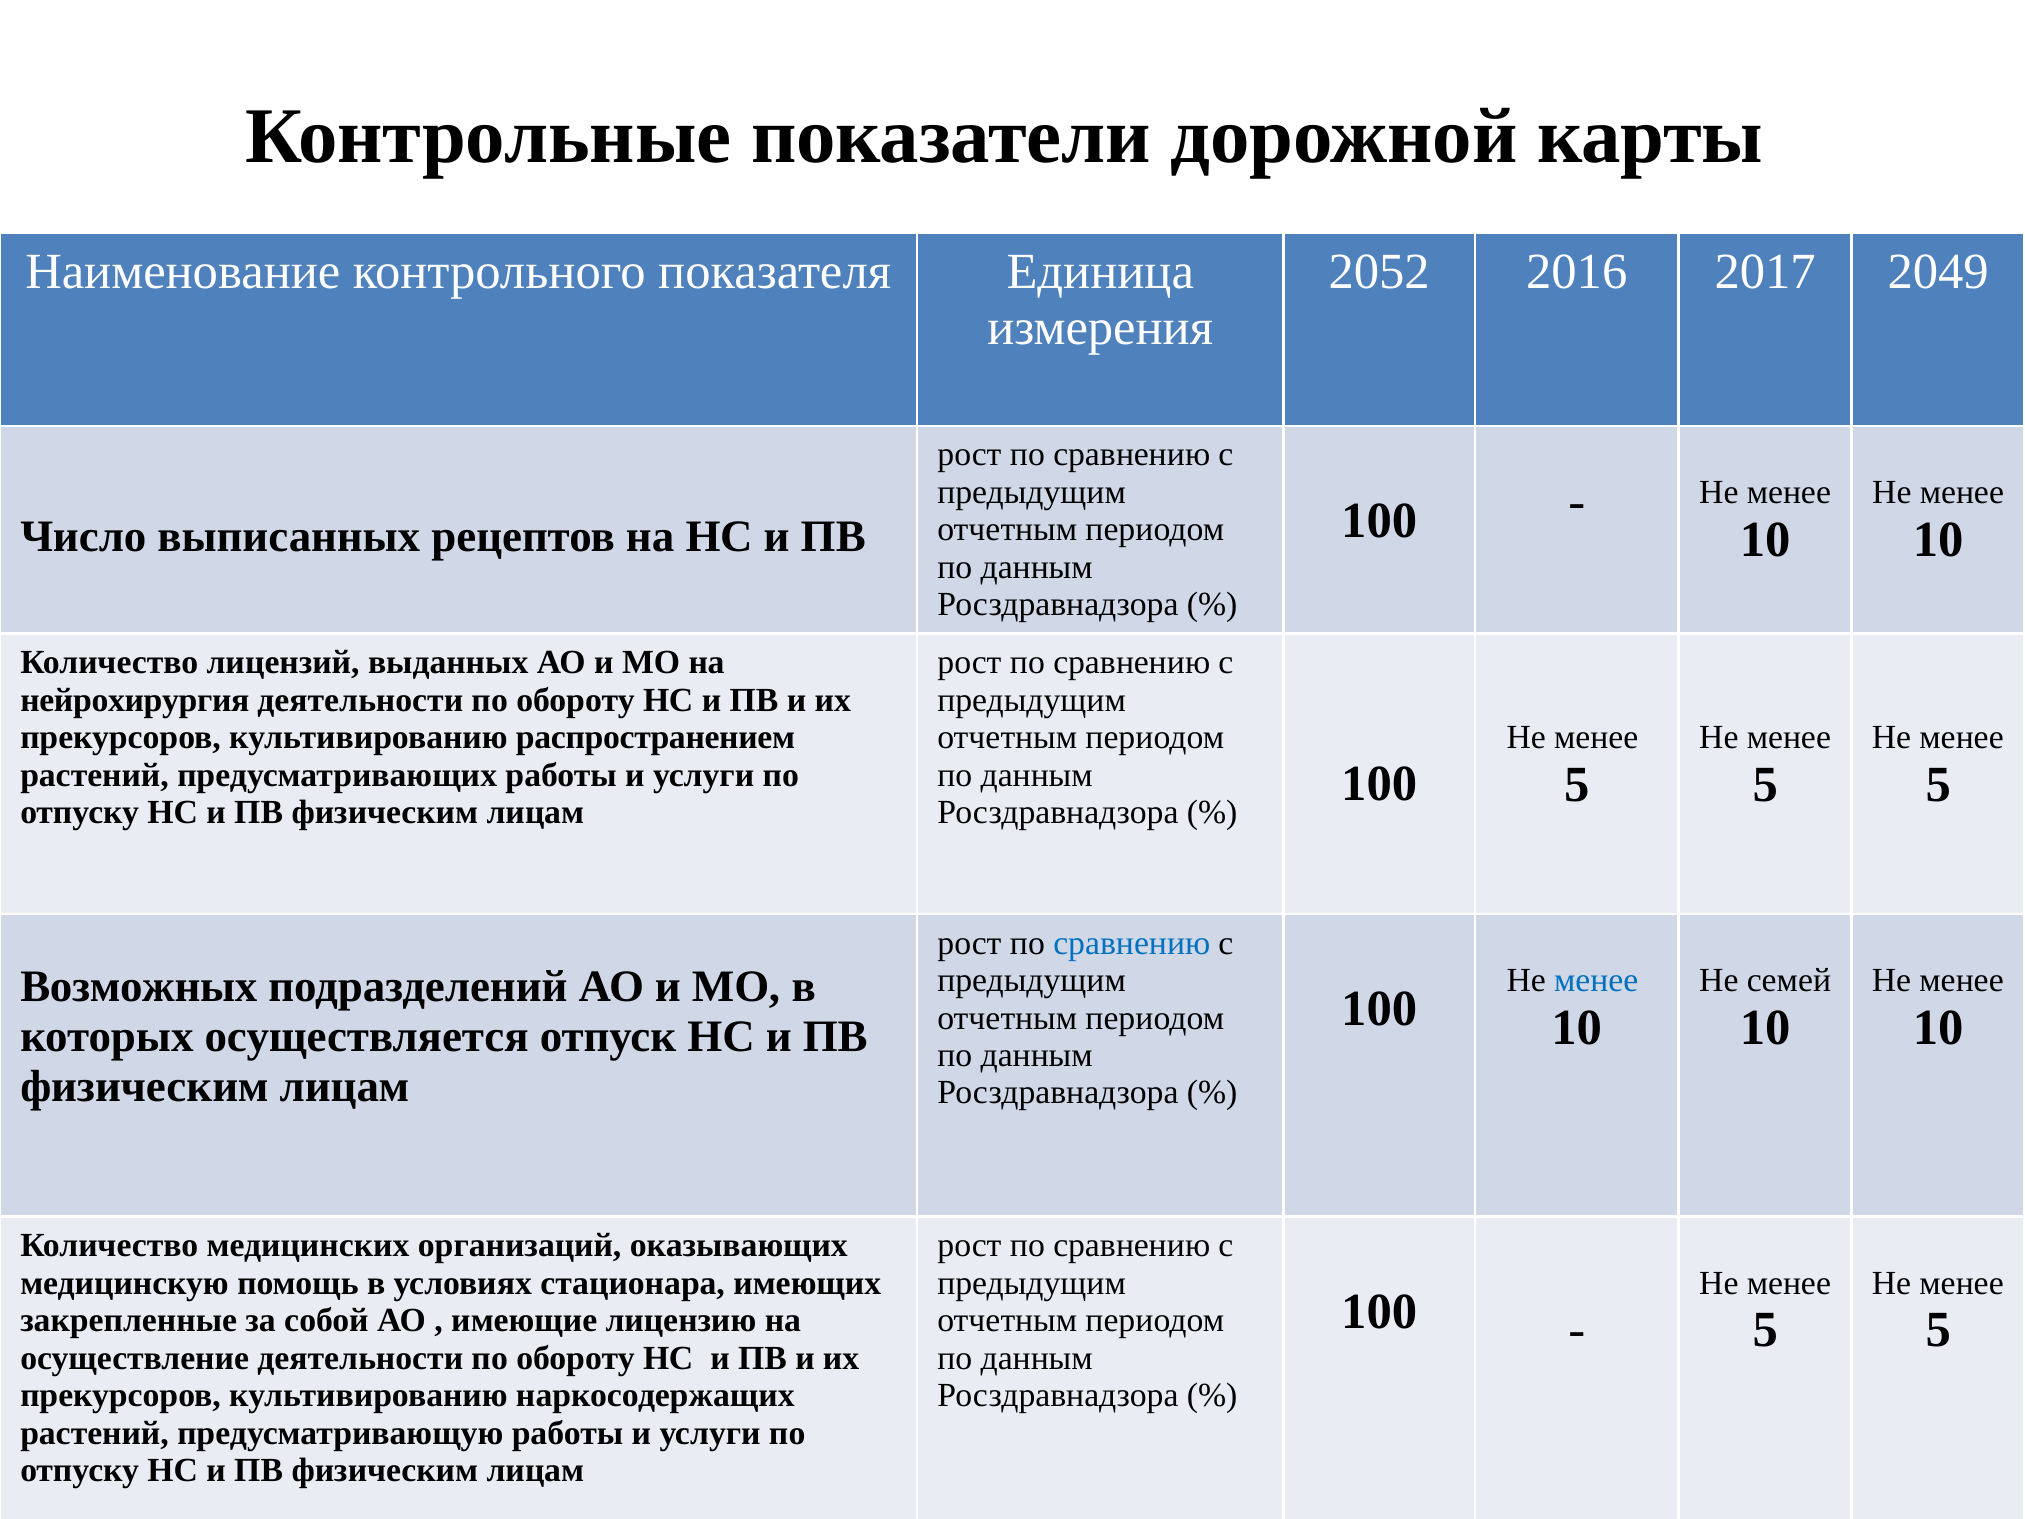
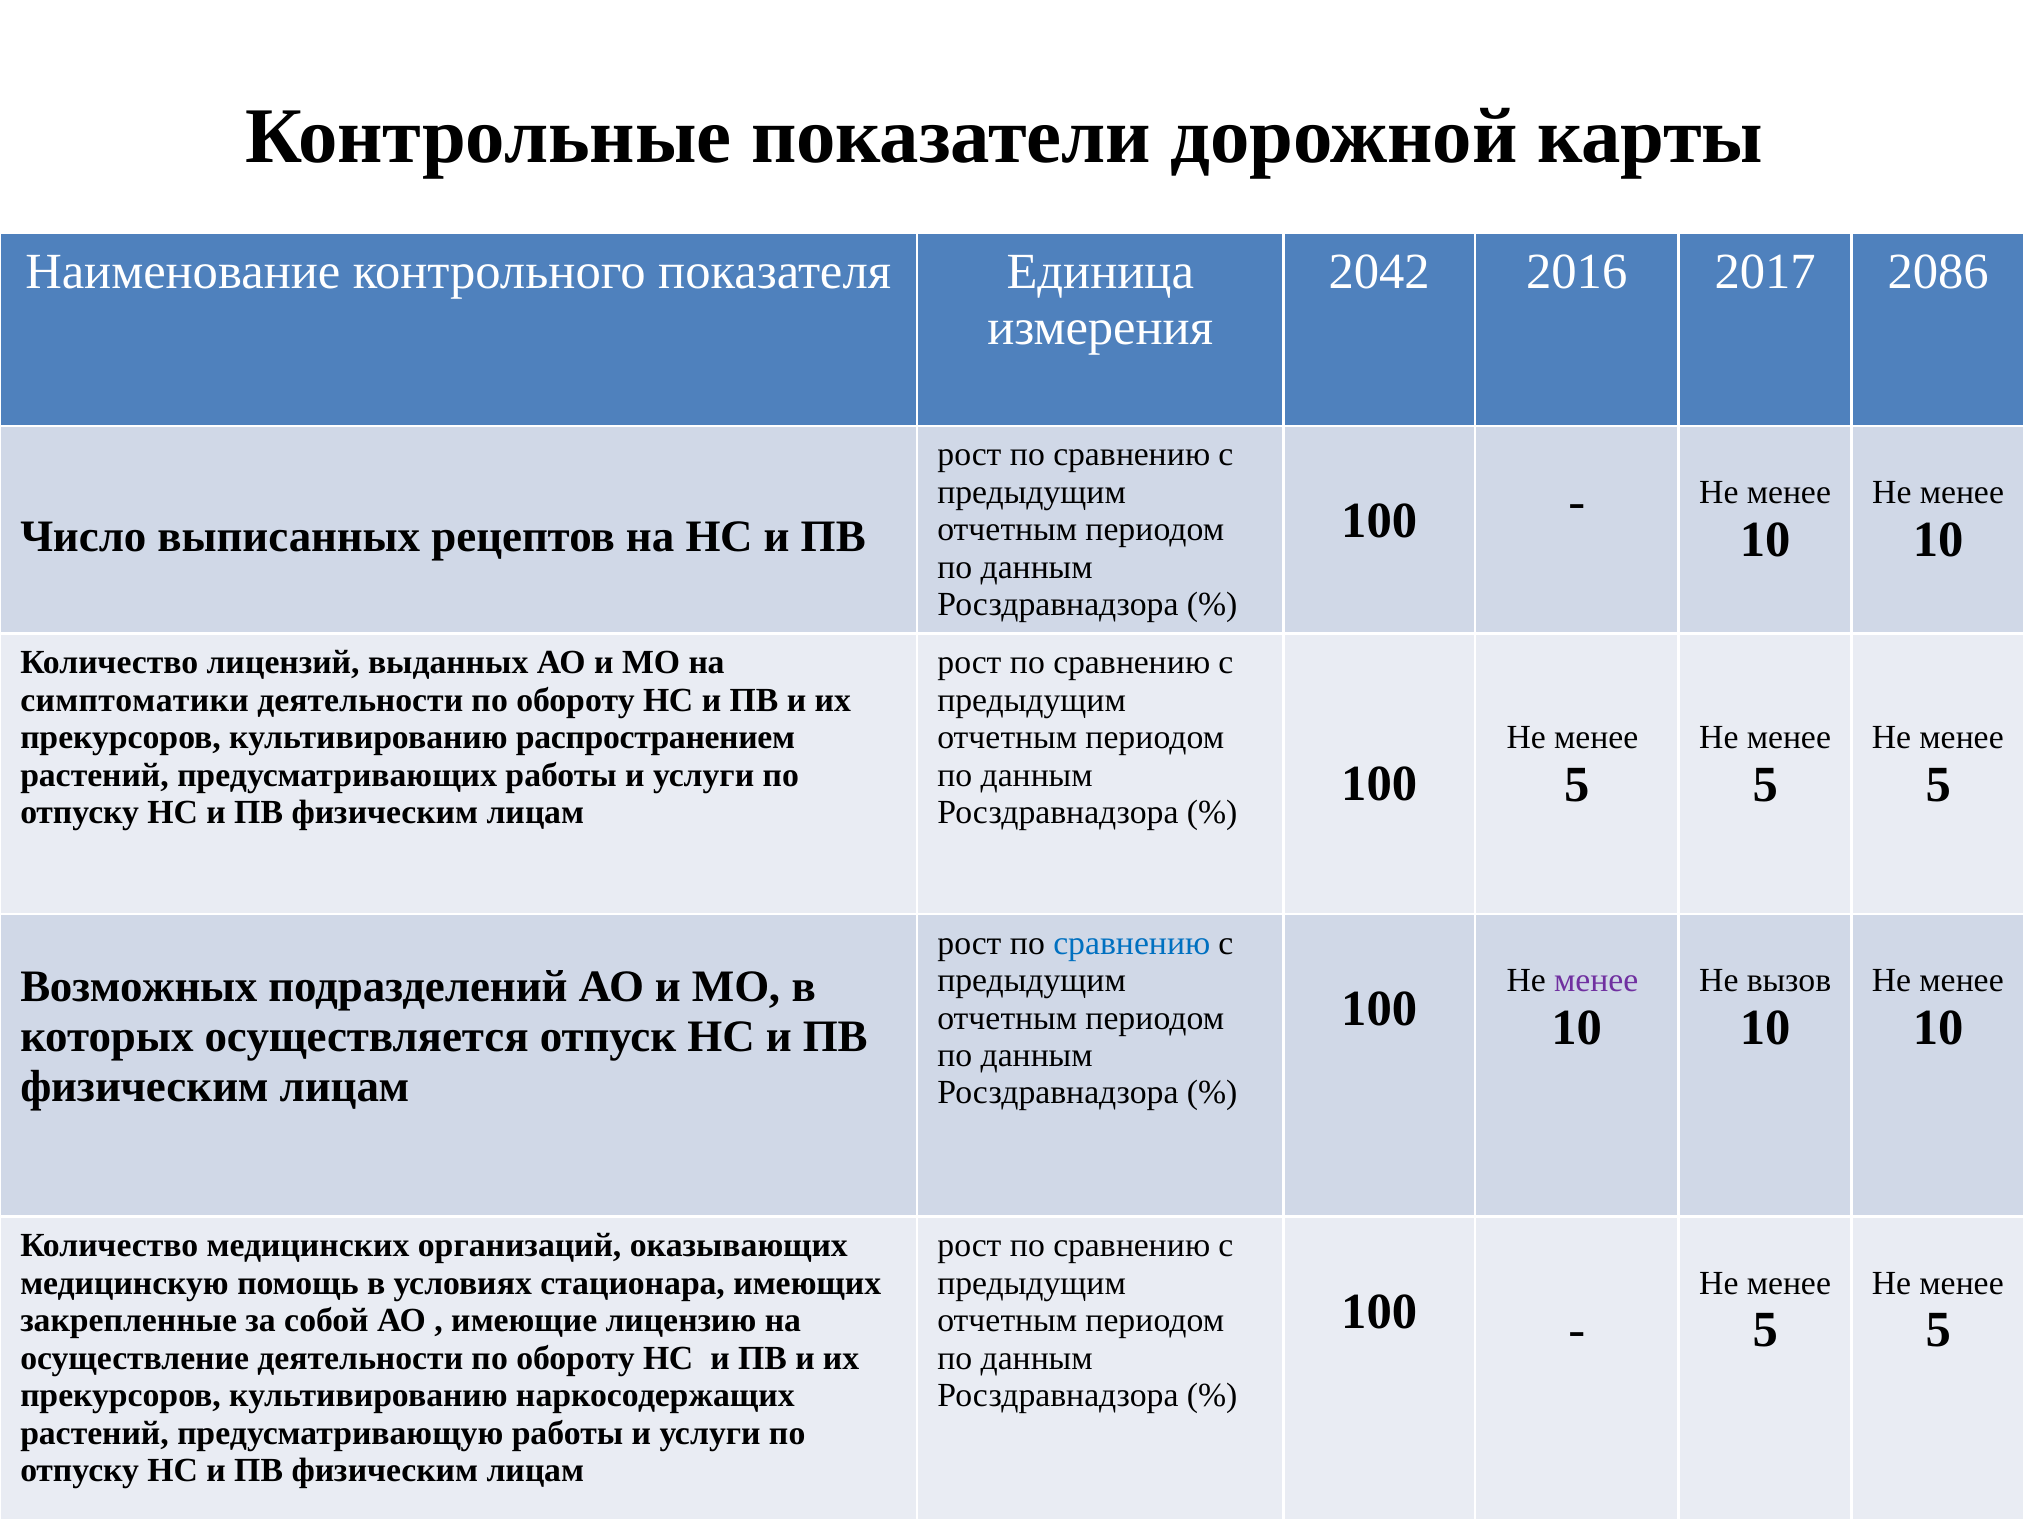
2052: 2052 -> 2042
2049: 2049 -> 2086
нейрохирургия: нейрохирургия -> симптоматики
менее at (1596, 980) colour: blue -> purple
семей: семей -> вызов
